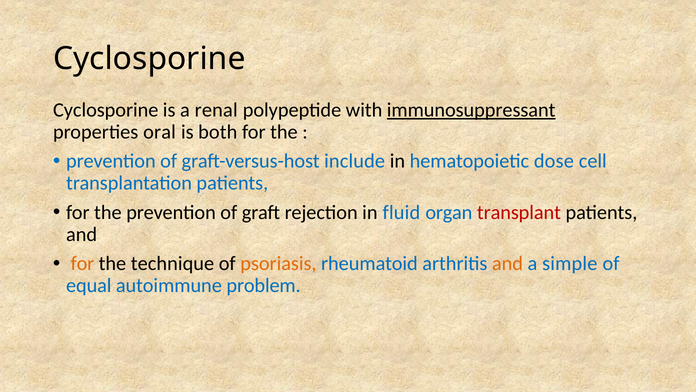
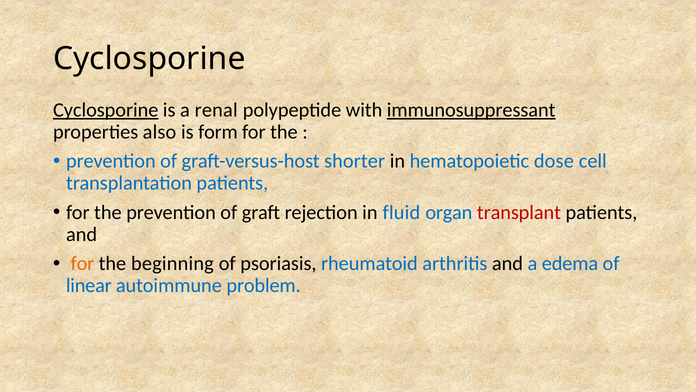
Cyclosporine at (106, 110) underline: none -> present
oral: oral -> also
both: both -> form
include: include -> shorter
technique: technique -> beginning
psoriasis colour: orange -> black
and at (508, 263) colour: orange -> black
simple: simple -> edema
equal: equal -> linear
